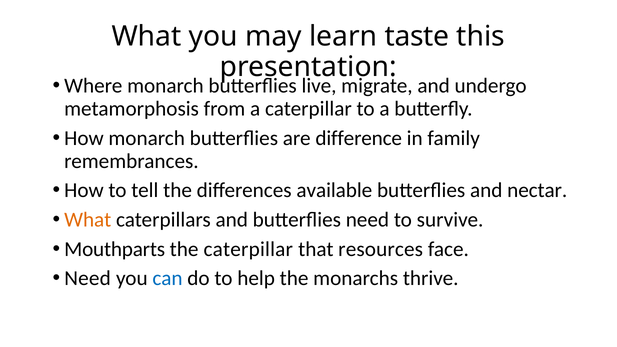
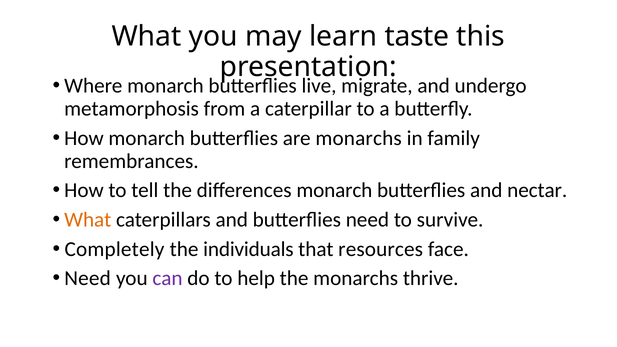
are difference: difference -> monarchs
differences available: available -> monarch
Mouthparts: Mouthparts -> Completely
the caterpillar: caterpillar -> individuals
can colour: blue -> purple
